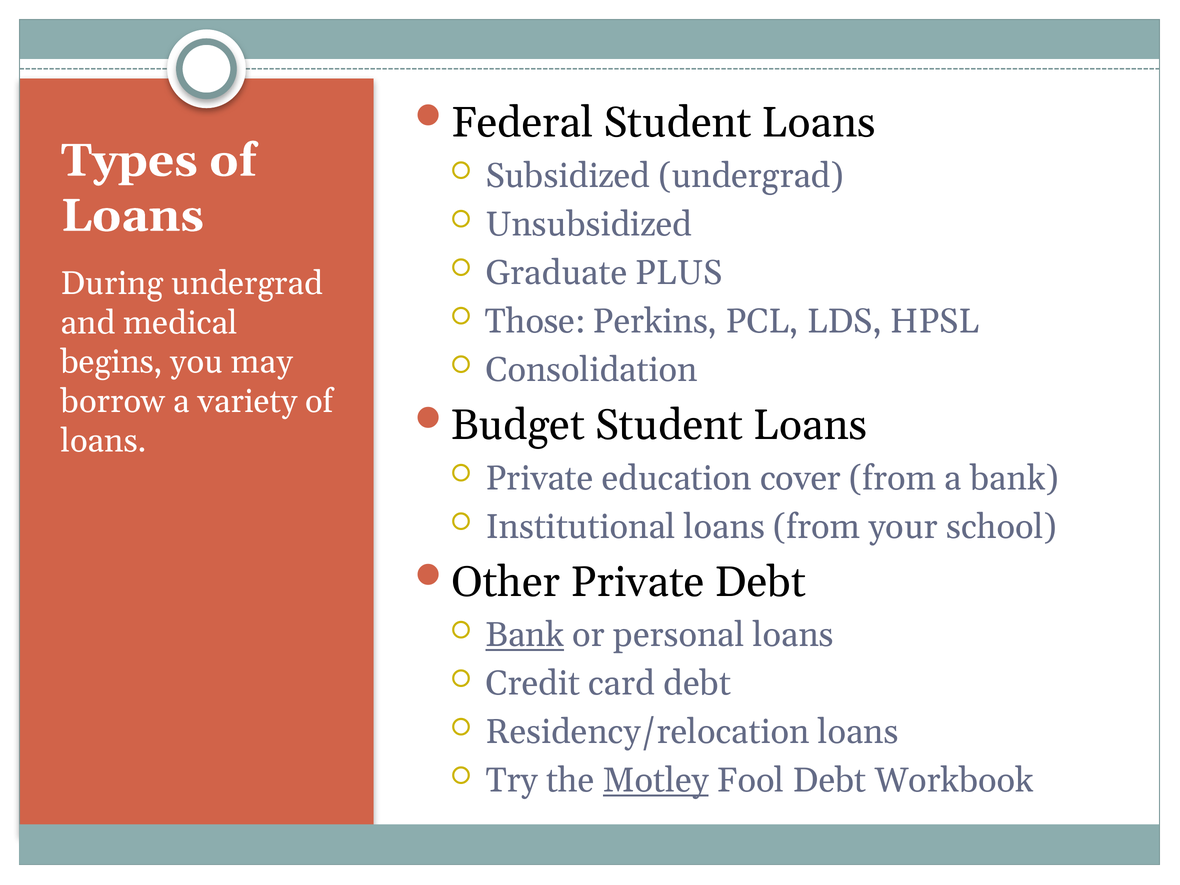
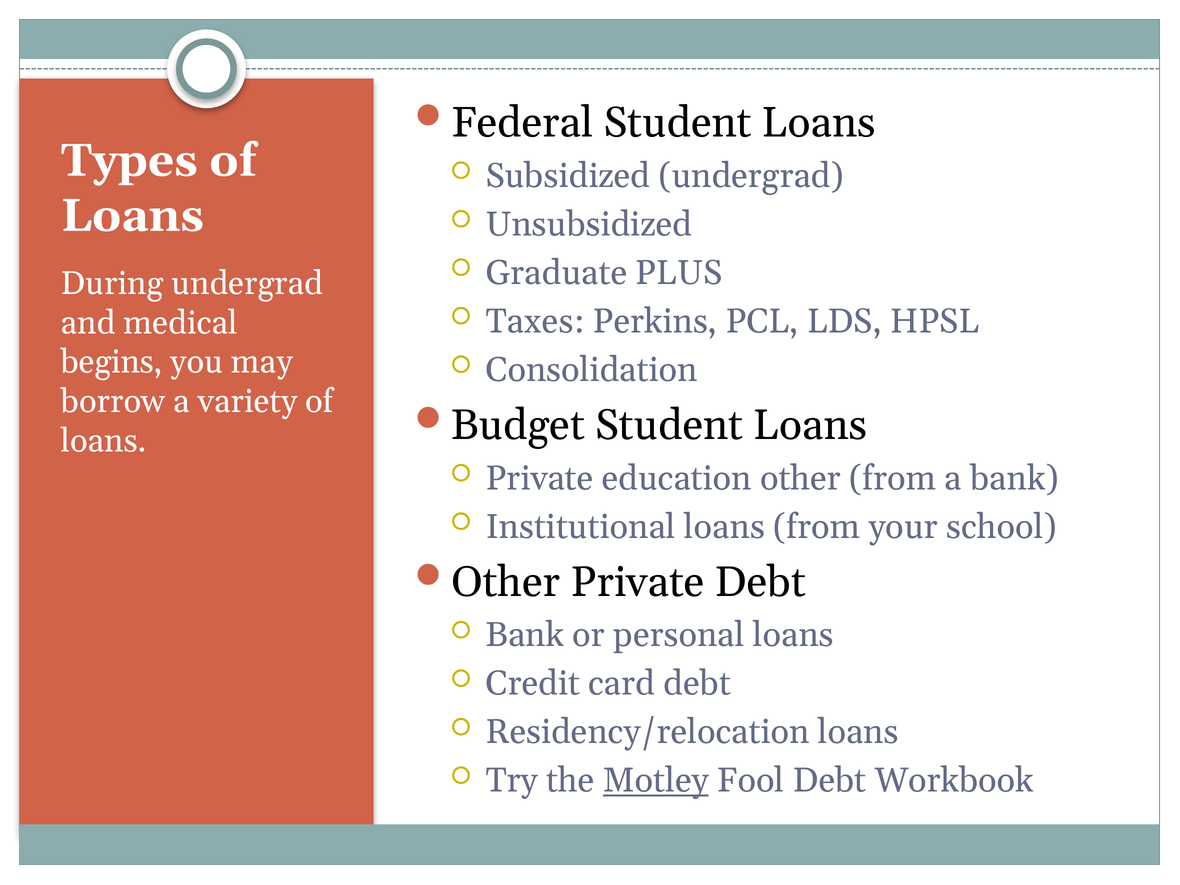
Those: Those -> Taxes
education cover: cover -> other
Bank at (525, 635) underline: present -> none
